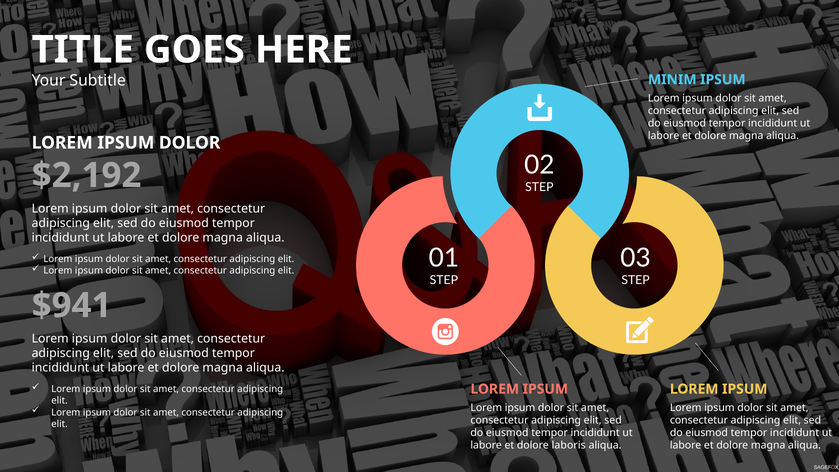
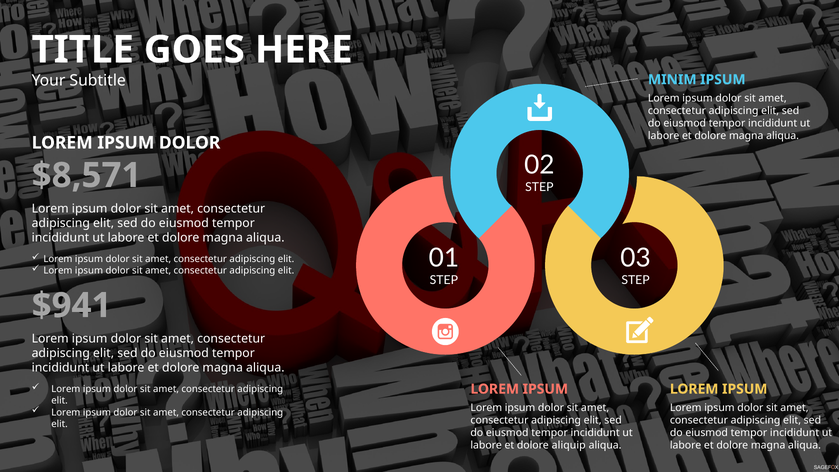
$2,192: $2,192 -> $8,571
laboris: laboris -> aliquip
